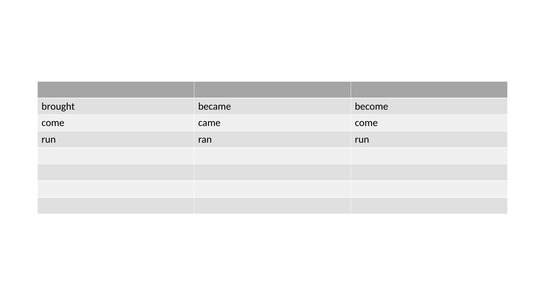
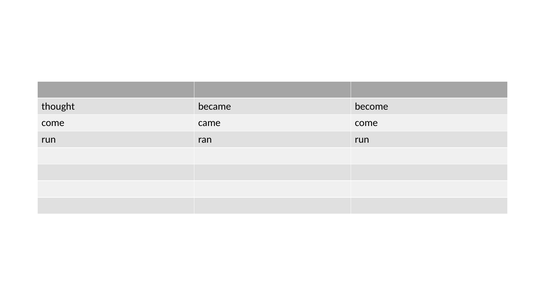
brought: brought -> thought
